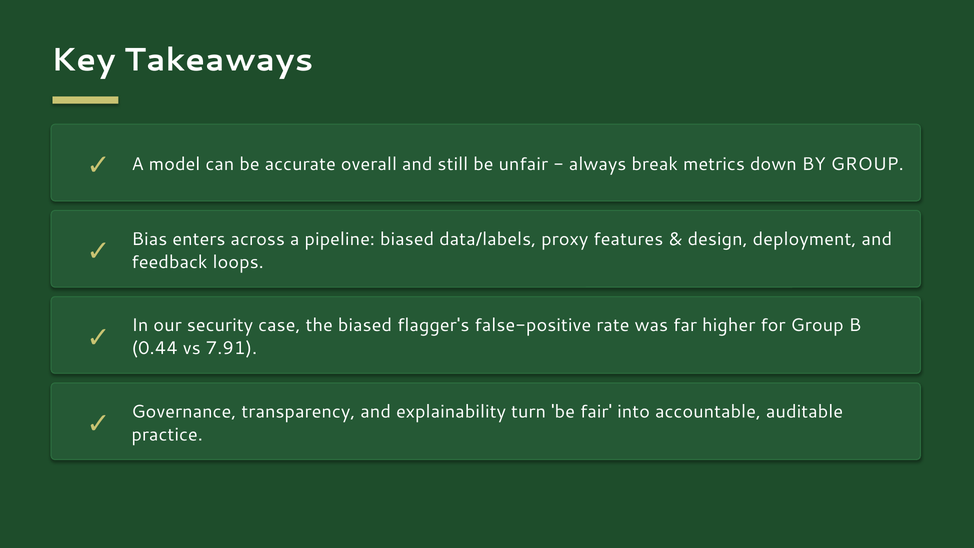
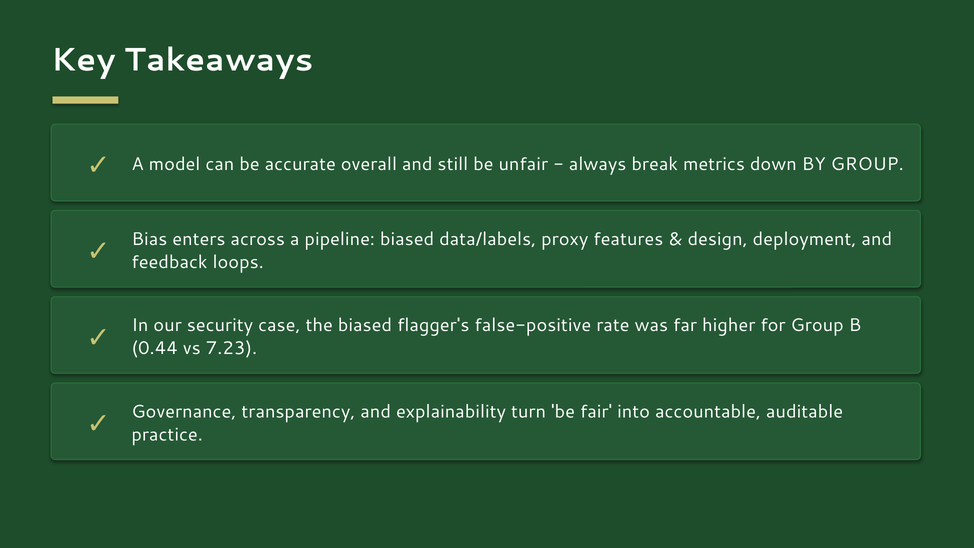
7.91: 7.91 -> 7.23
